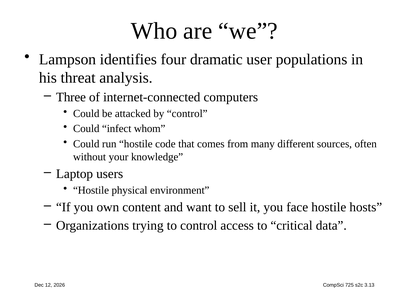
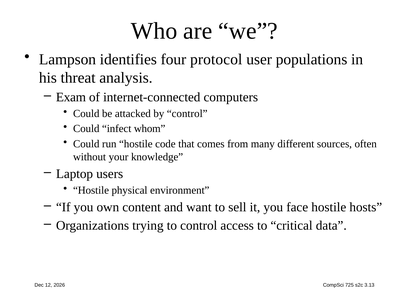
dramatic: dramatic -> protocol
Three: Three -> Exam
